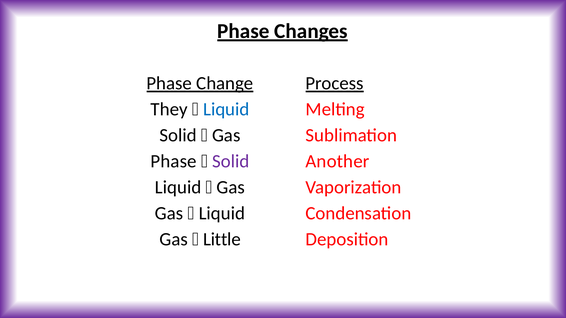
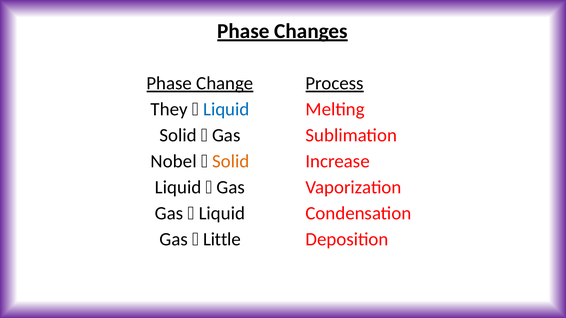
Phase at (174, 162): Phase -> Nobel
Solid at (231, 162) colour: purple -> orange
Another: Another -> Increase
